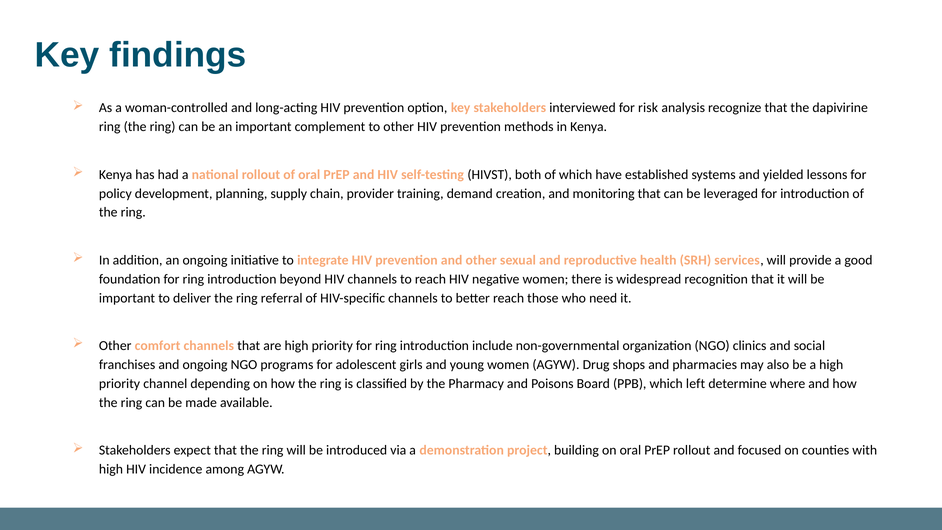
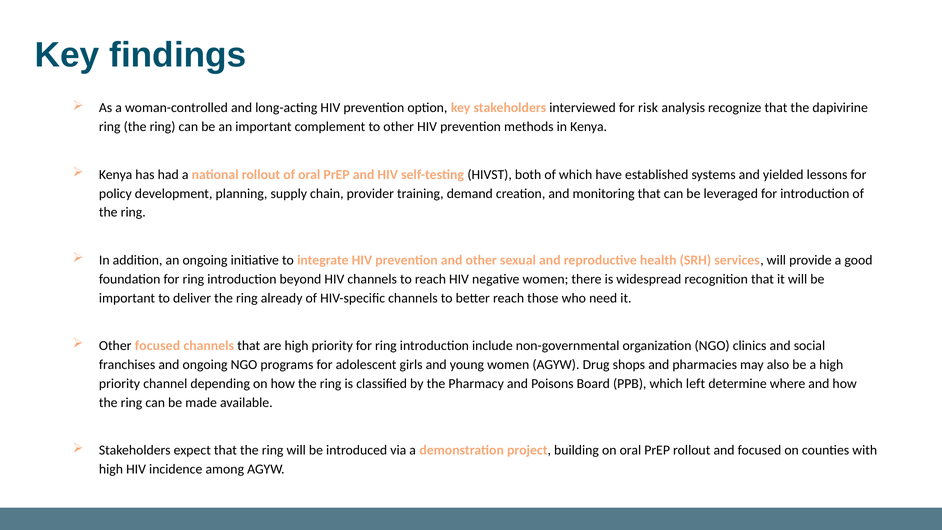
referral: referral -> already
Other comfort: comfort -> focused
